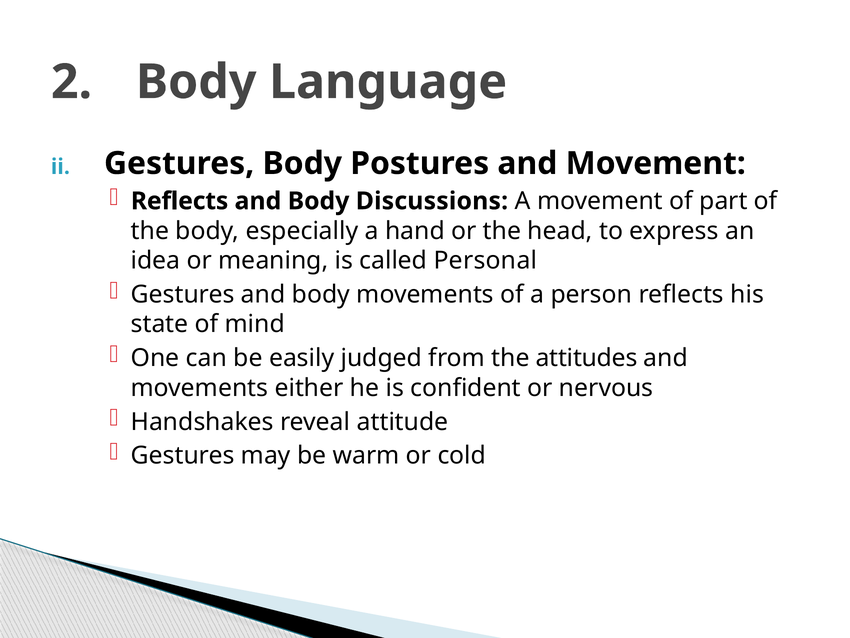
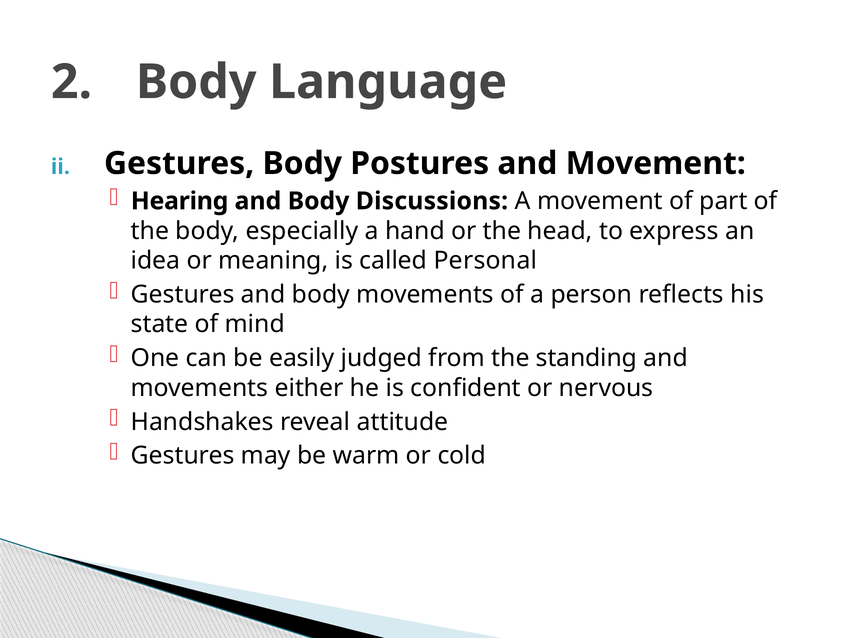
Reflects at (180, 201): Reflects -> Hearing
attitudes: attitudes -> standing
